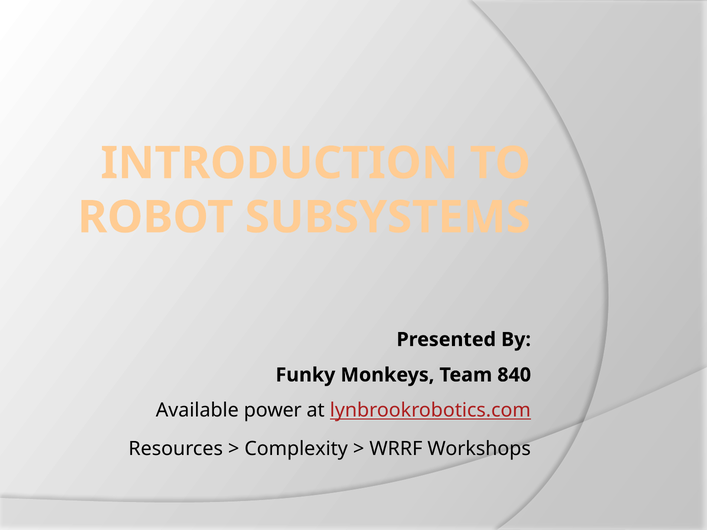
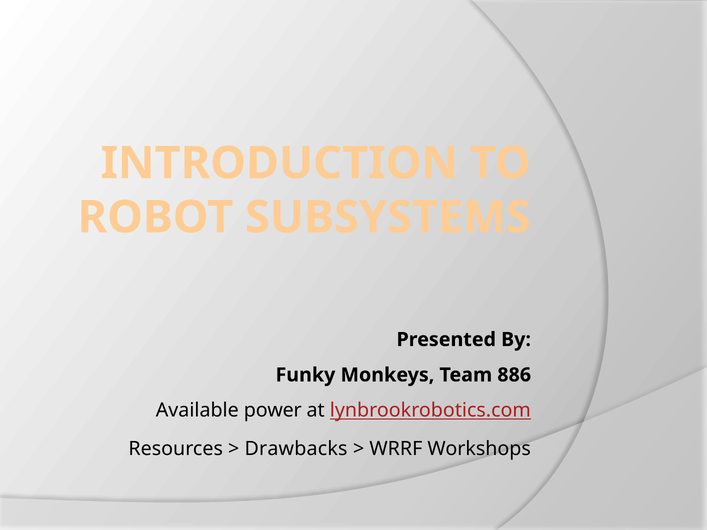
840: 840 -> 886
Complexity: Complexity -> Drawbacks
